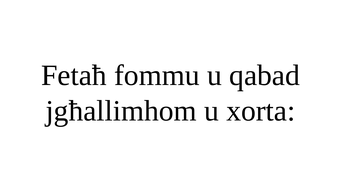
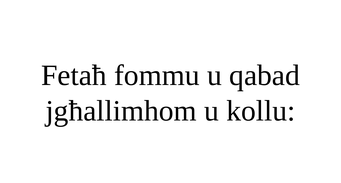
xorta: xorta -> kollu
